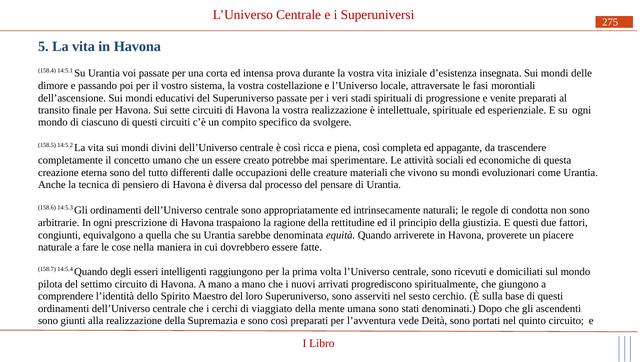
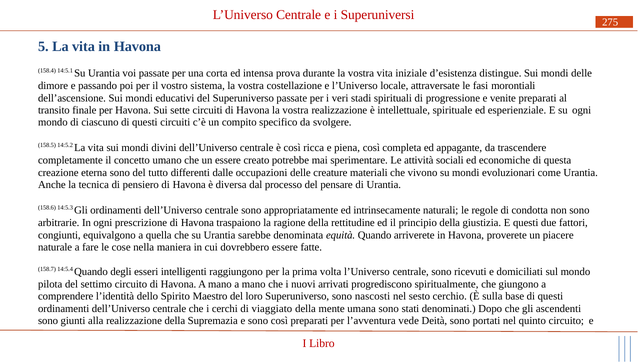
insegnata: insegnata -> distingue
asserviti: asserviti -> nascosti
